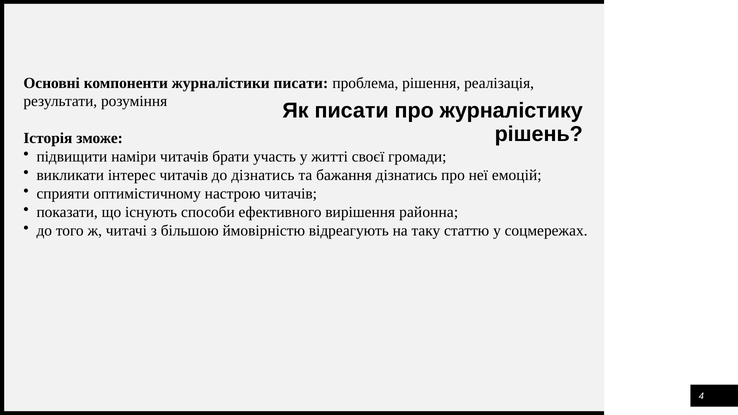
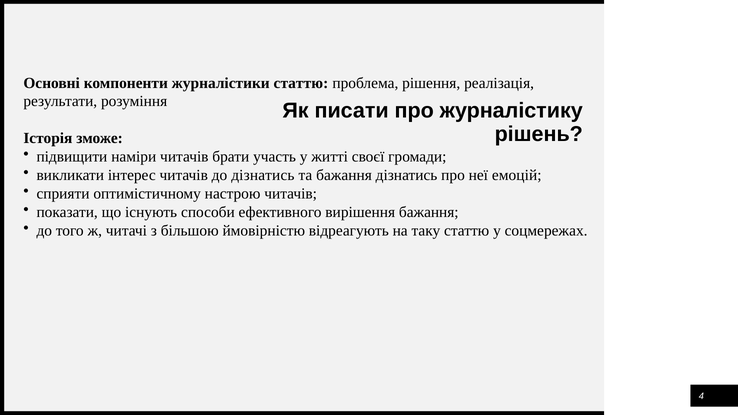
журналістики писати: писати -> статтю
вирішення районна: районна -> бажання
